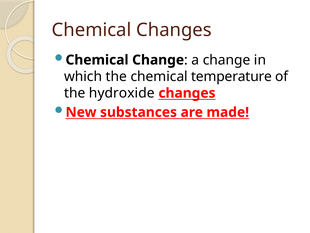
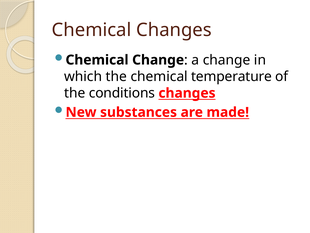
hydroxide: hydroxide -> conditions
